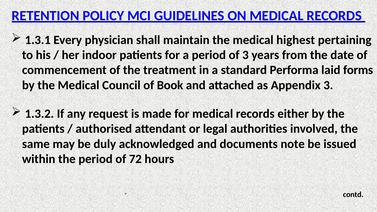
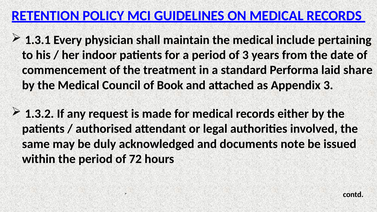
highest: highest -> include
forms: forms -> share
